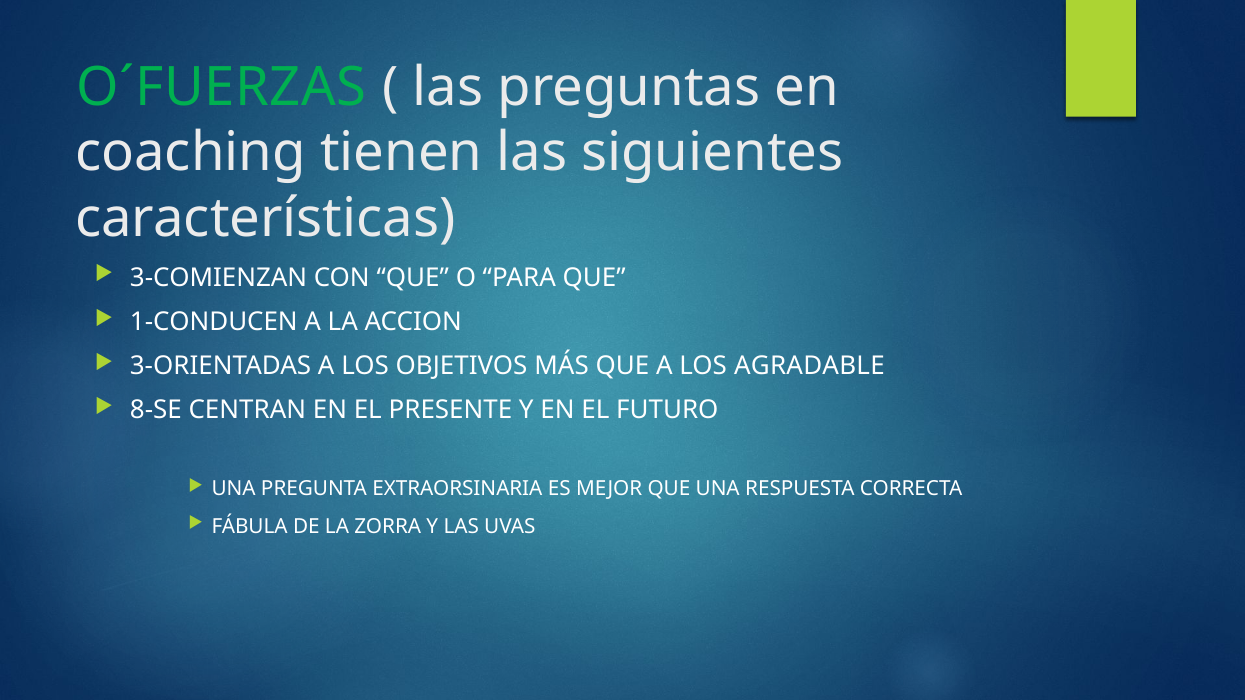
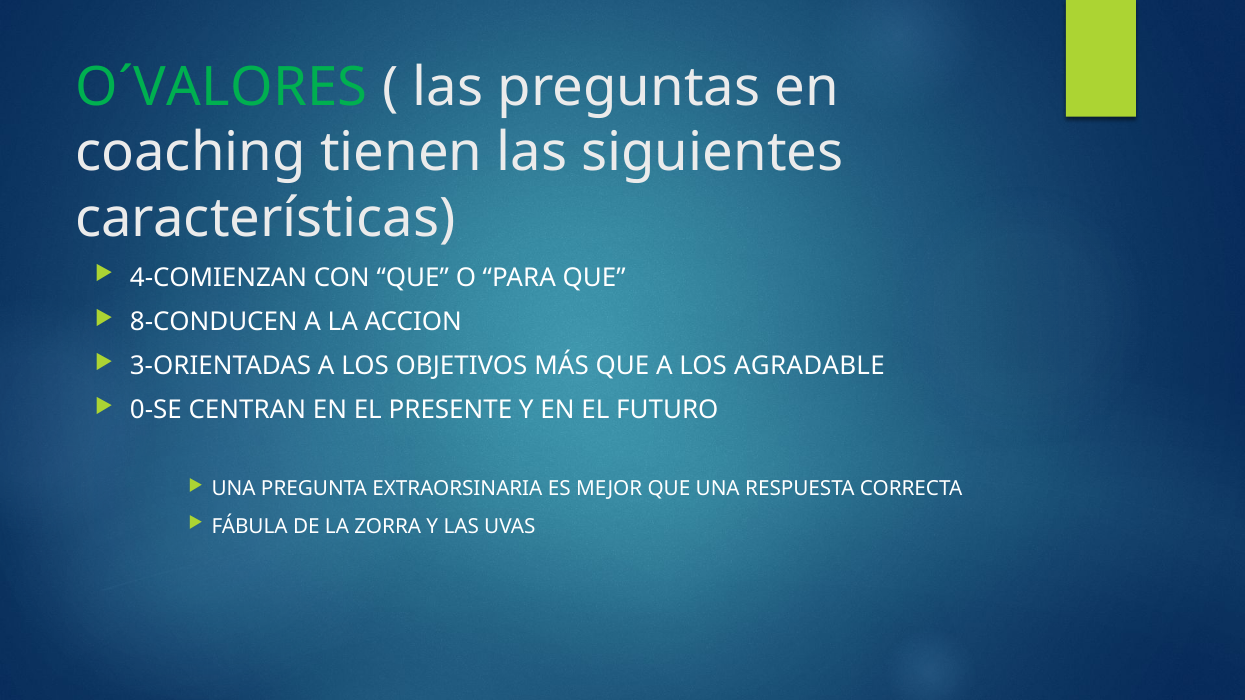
O´FUERZAS: O´FUERZAS -> O´VALORES
3-COMIENZAN: 3-COMIENZAN -> 4-COMIENZAN
1-CONDUCEN: 1-CONDUCEN -> 8-CONDUCEN
8-SE: 8-SE -> 0-SE
